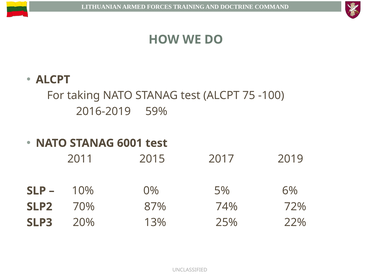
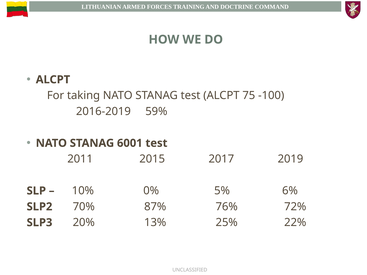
74%: 74% -> 76%
